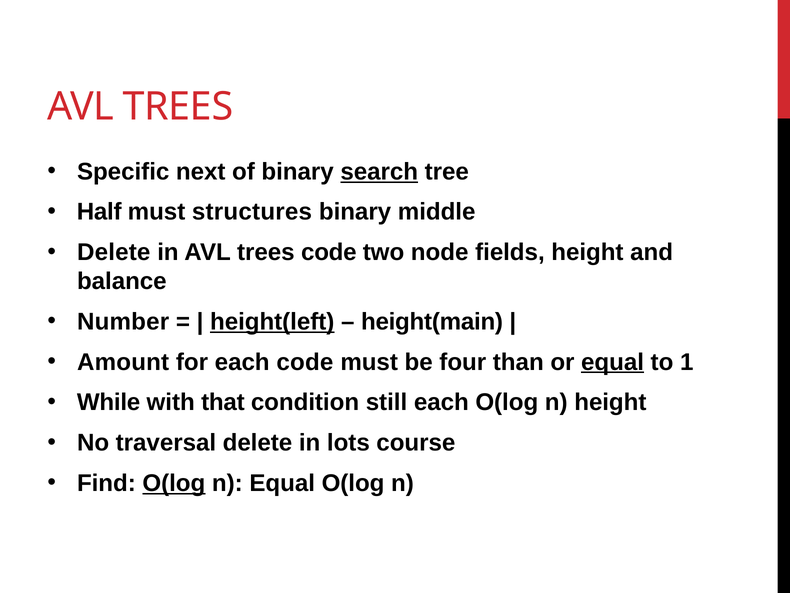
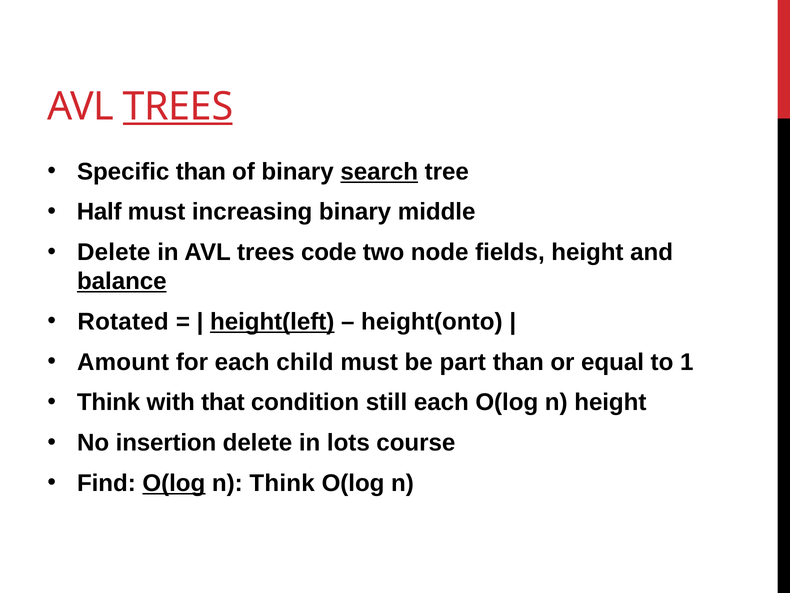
TREES at (178, 107) underline: none -> present
Specific next: next -> than
structures: structures -> increasing
balance underline: none -> present
Number: Number -> Rotated
height(main: height(main -> height(onto
each code: code -> child
four: four -> part
equal at (613, 362) underline: present -> none
While at (109, 402): While -> Think
traversal: traversal -> insertion
n Equal: Equal -> Think
